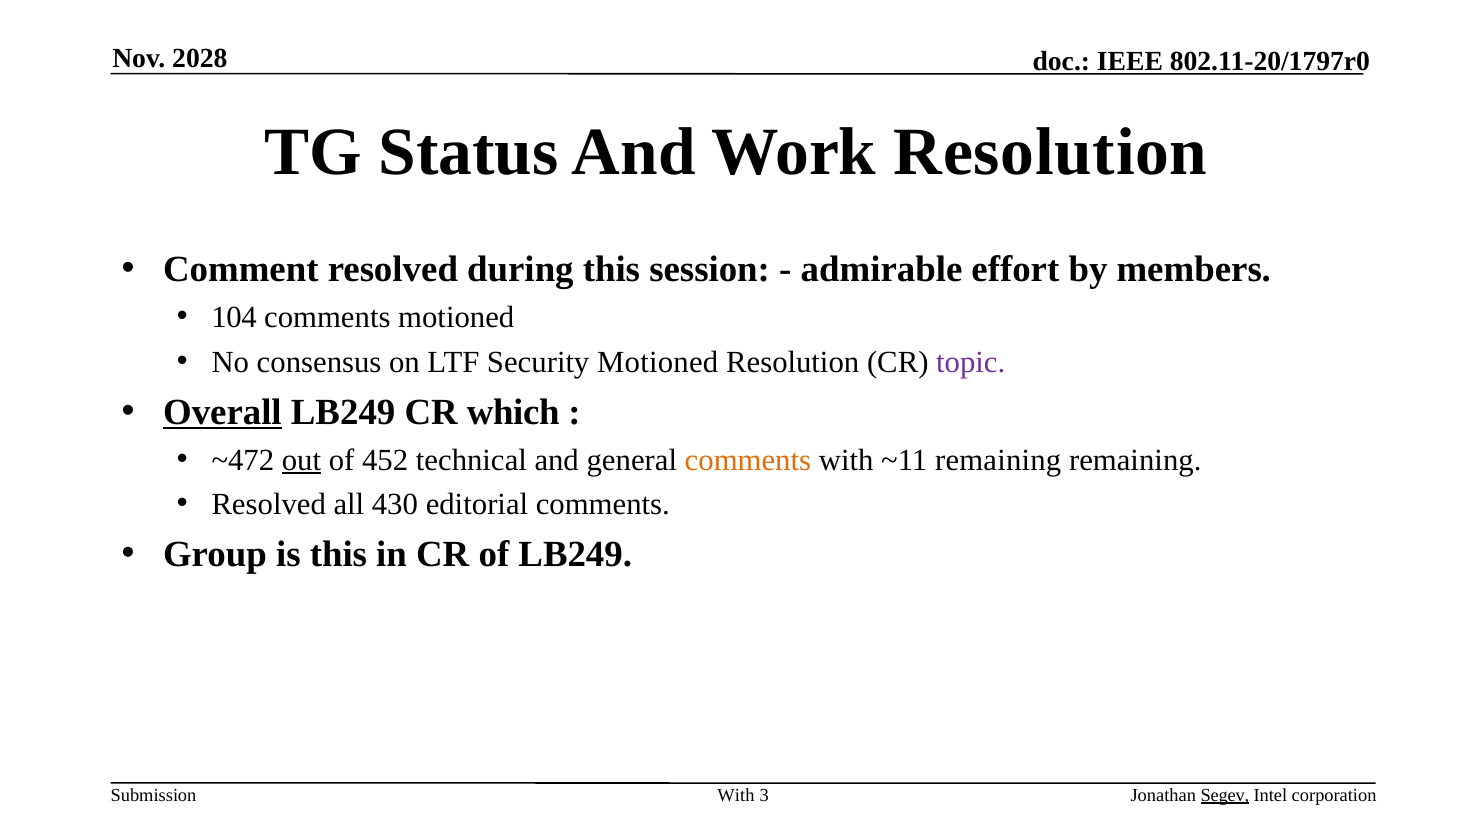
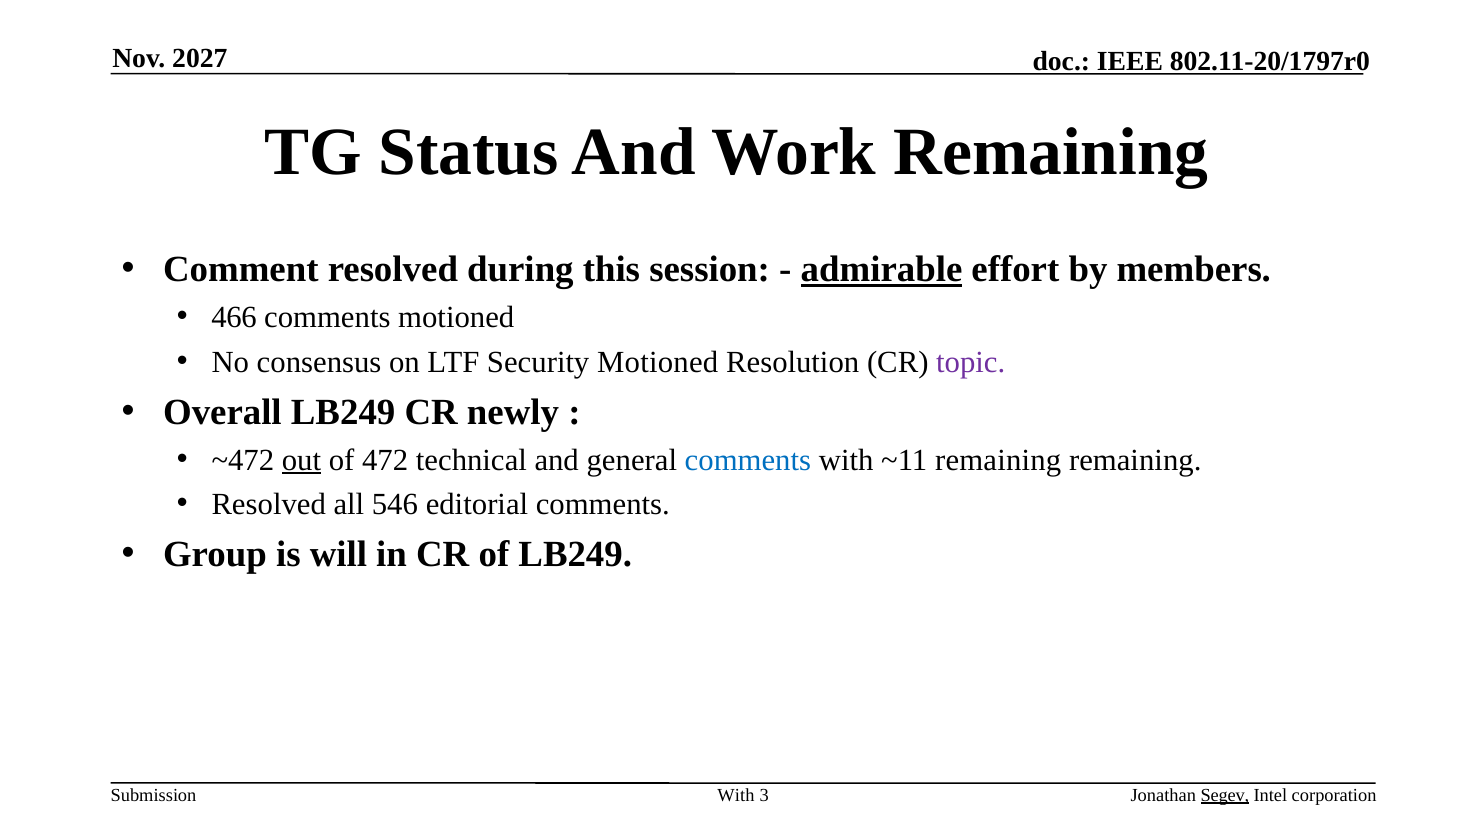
2028: 2028 -> 2027
Work Resolution: Resolution -> Remaining
admirable underline: none -> present
104: 104 -> 466
Overall underline: present -> none
which: which -> newly
452: 452 -> 472
comments at (748, 460) colour: orange -> blue
430: 430 -> 546
is this: this -> will
